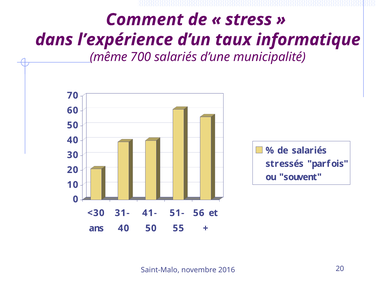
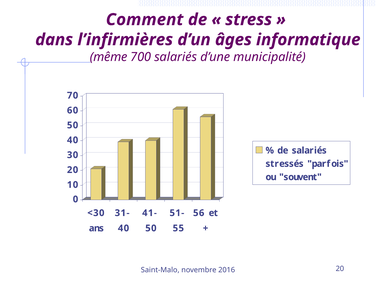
l’expérience: l’expérience -> l’infirmières
taux: taux -> âges
